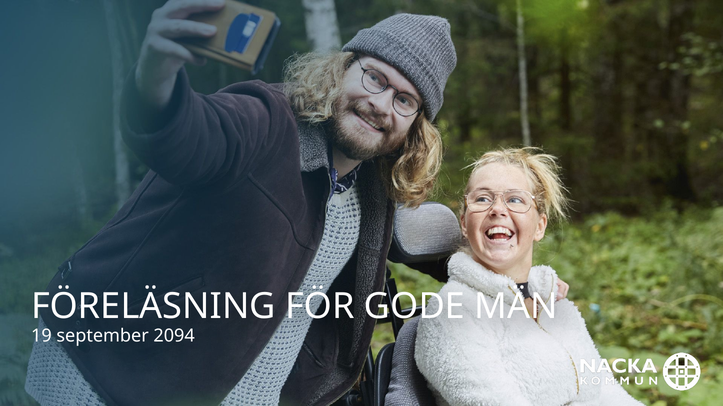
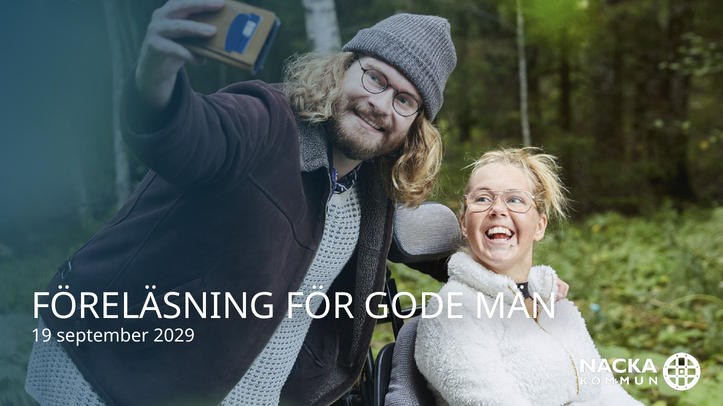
2094: 2094 -> 2029
